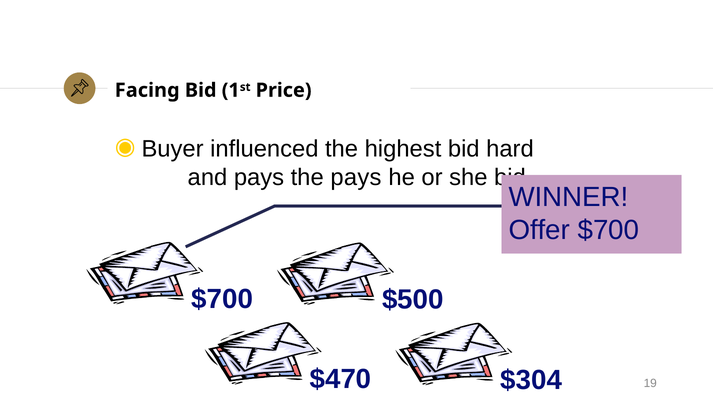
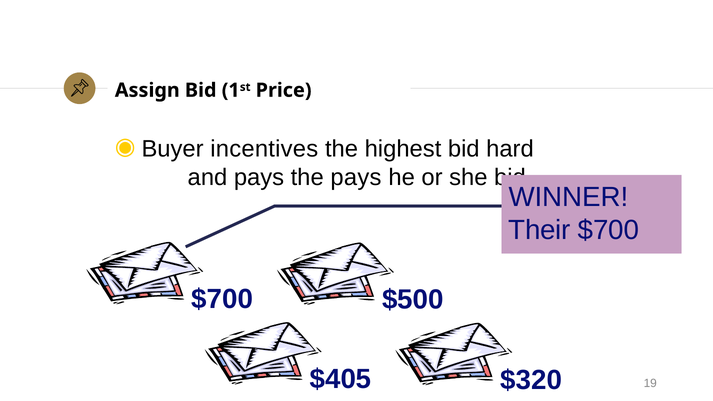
Facing: Facing -> Assign
influenced: influenced -> incentives
Offer: Offer -> Their
$470: $470 -> $405
$304: $304 -> $320
